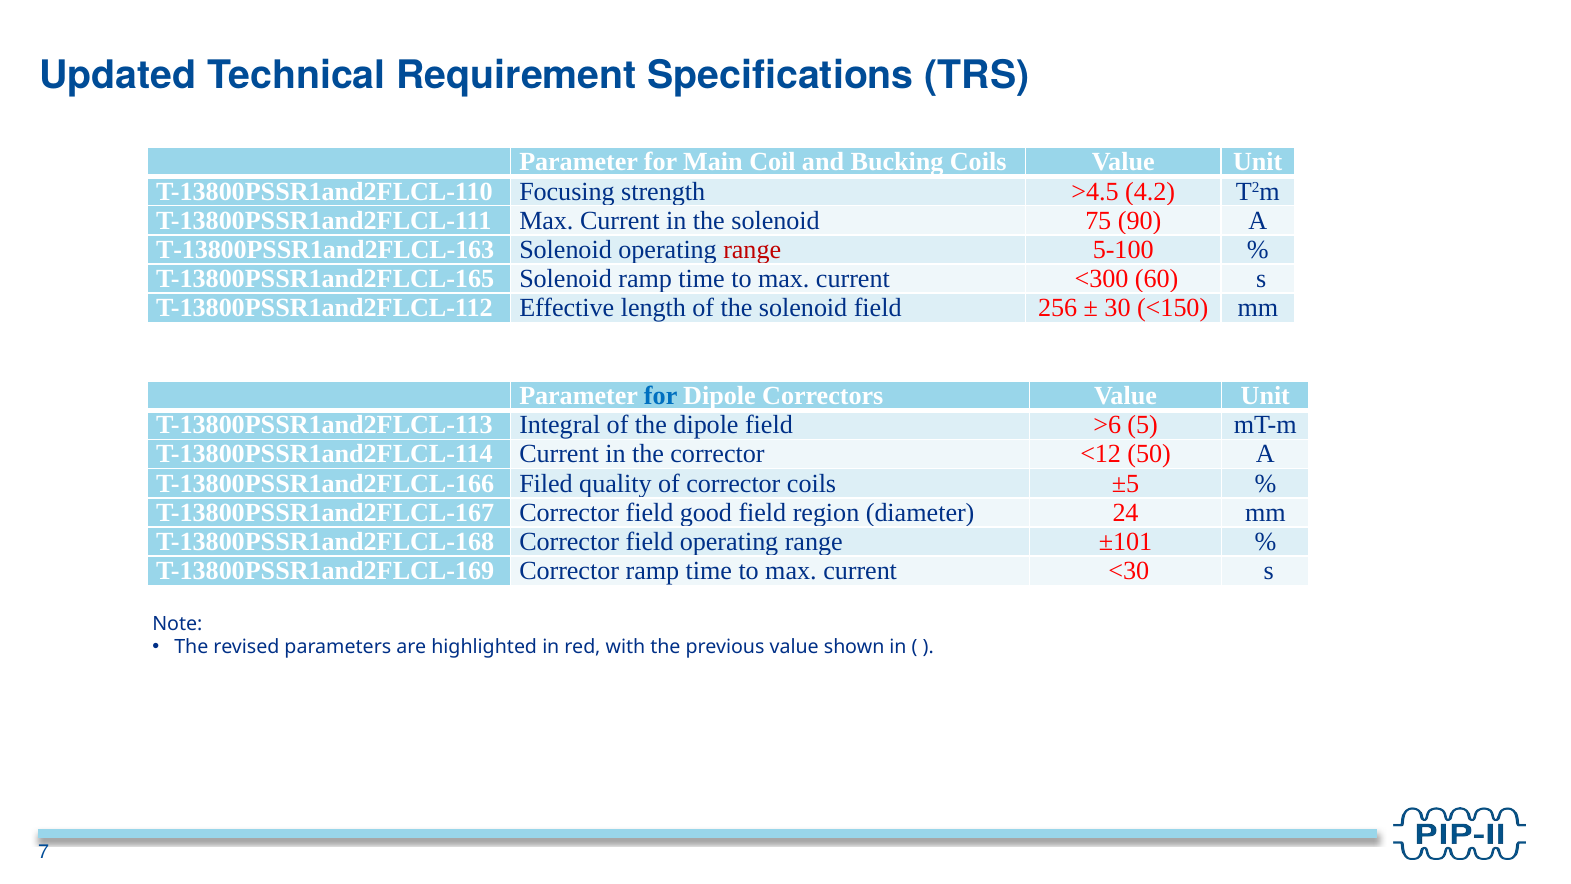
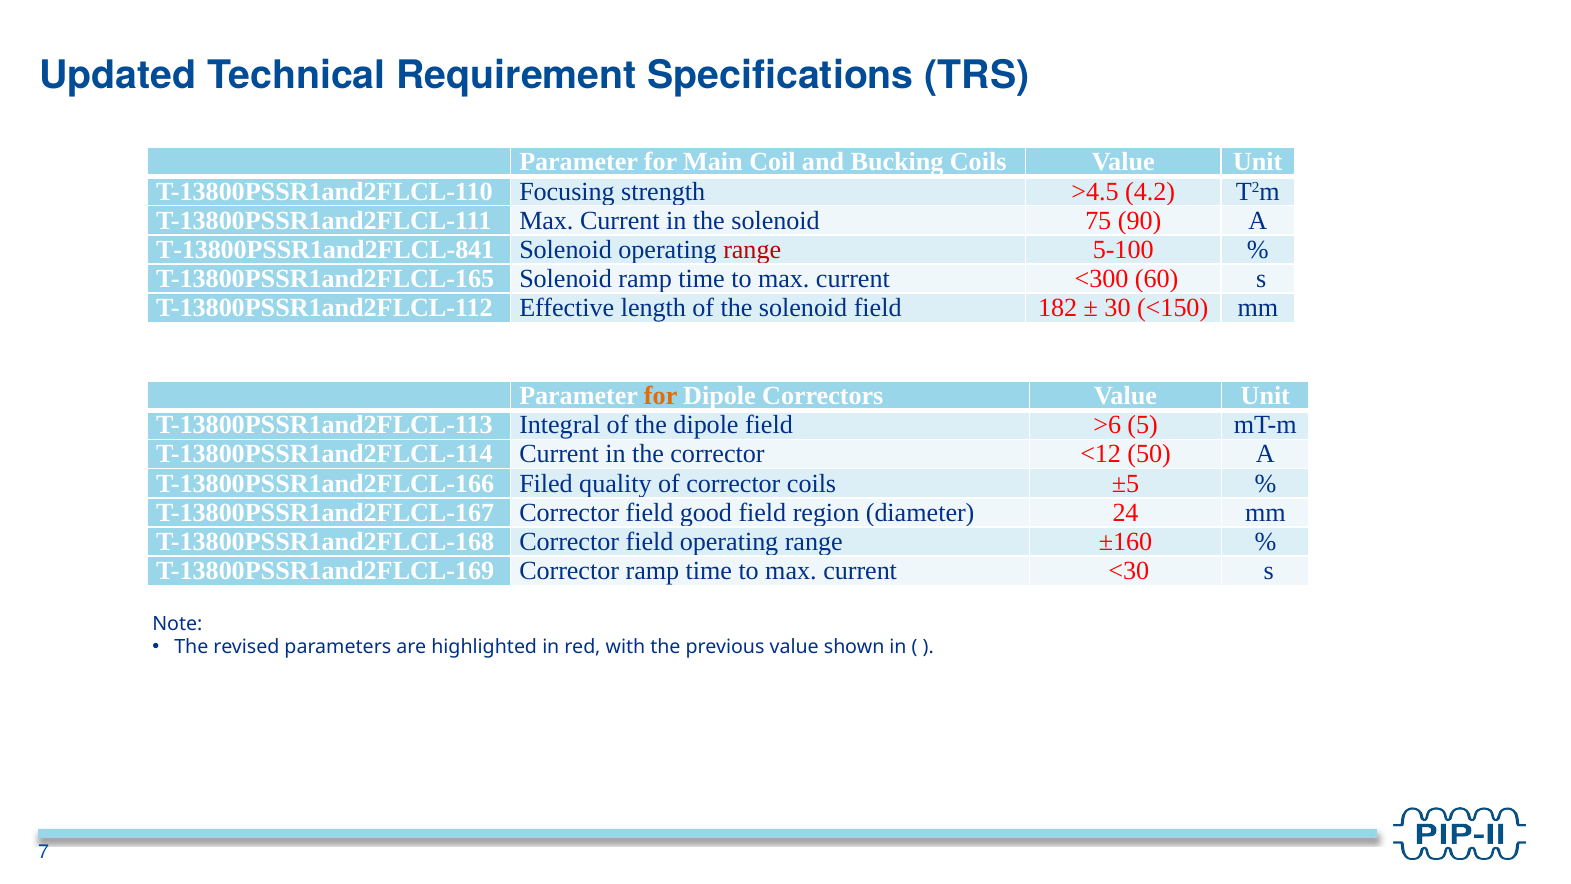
T-13800PSSR1and2FLCL-163: T-13800PSSR1and2FLCL-163 -> T-13800PSSR1and2FLCL-841
256: 256 -> 182
for at (661, 396) colour: blue -> orange
±101: ±101 -> ±160
